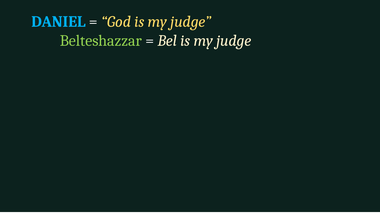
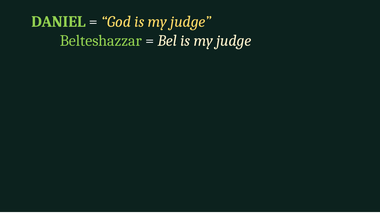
DANIEL colour: light blue -> light green
